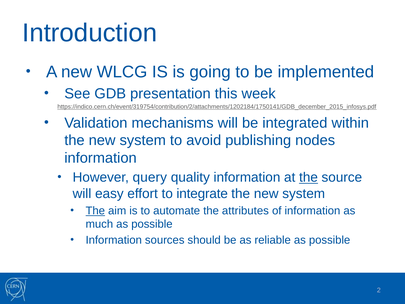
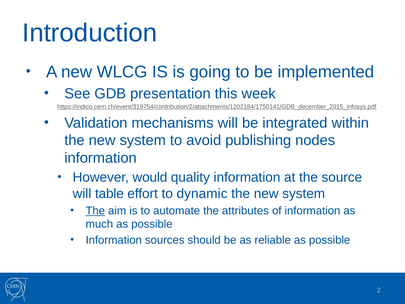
query: query -> would
the at (308, 177) underline: present -> none
easy: easy -> table
integrate: integrate -> dynamic
